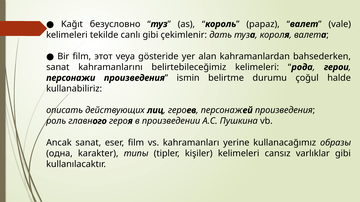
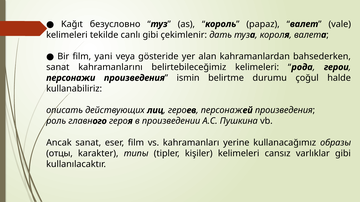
этот: этот -> yani
одна: одна -> отцы
